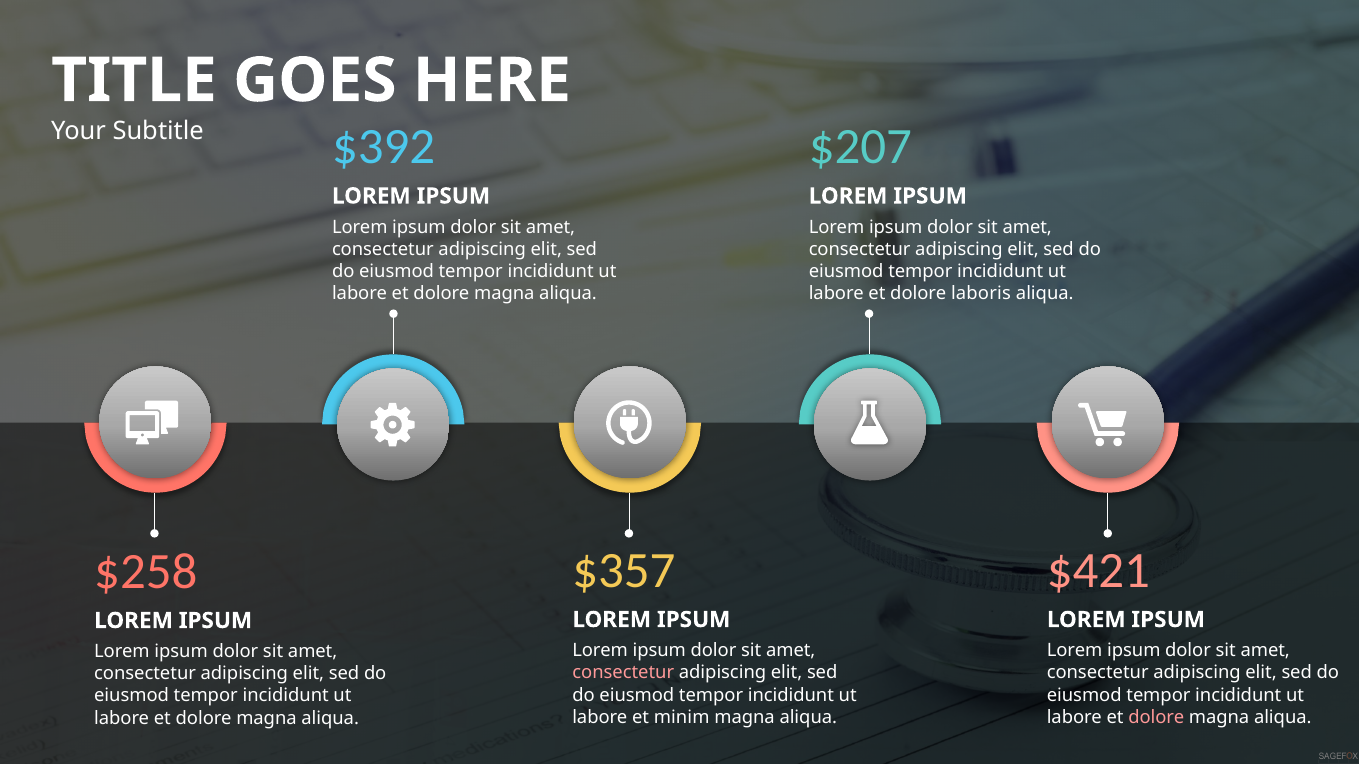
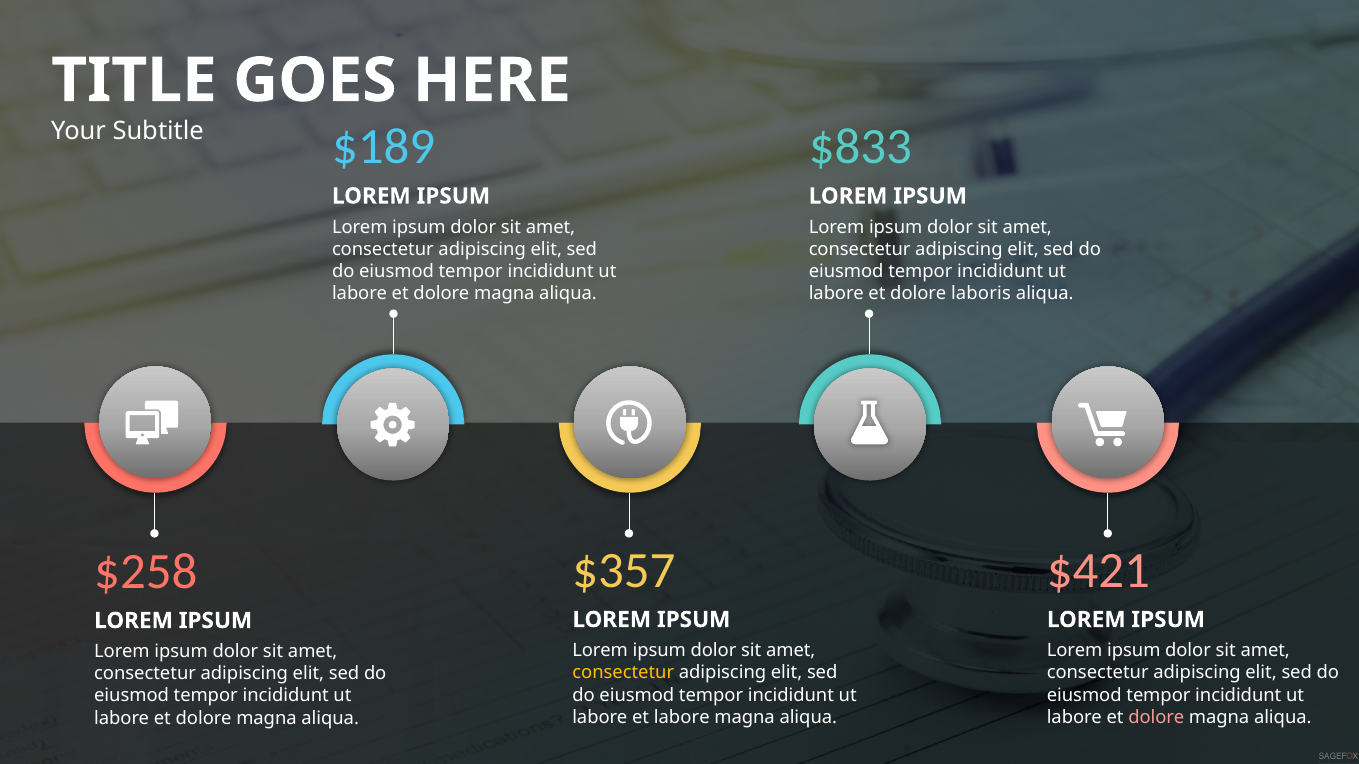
$392: $392 -> $189
$207: $207 -> $833
consectetur at (623, 673) colour: pink -> yellow
et minim: minim -> labore
